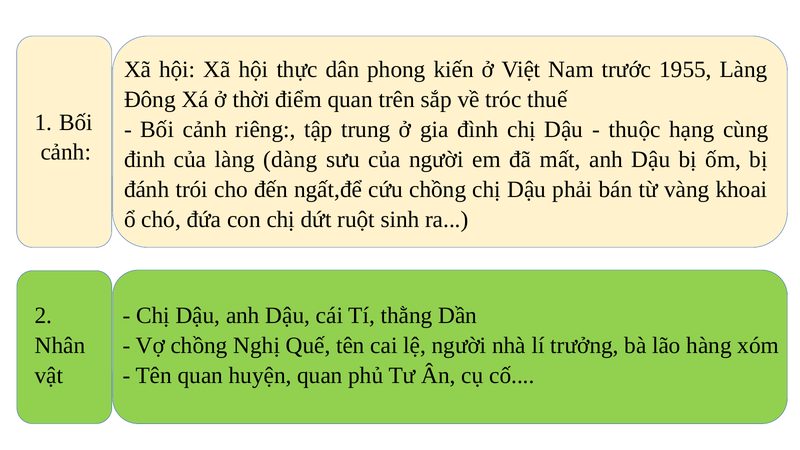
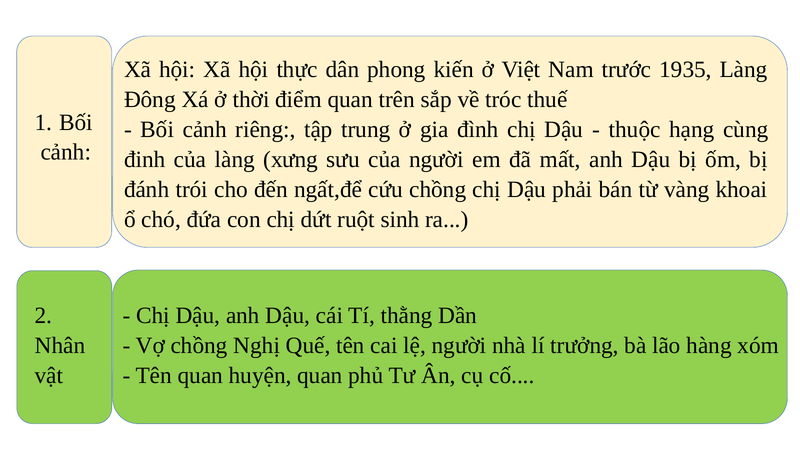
1955: 1955 -> 1935
dàng: dàng -> xưng
